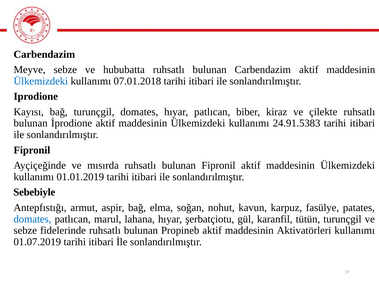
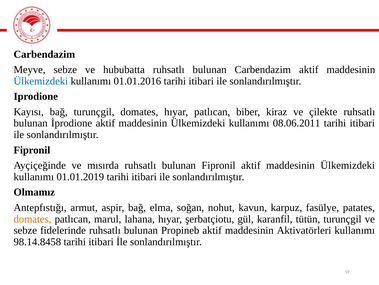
07.01.2018: 07.01.2018 -> 01.01.2016
24.91.5383: 24.91.5383 -> 08.06.2011
Sebebiyle: Sebebiyle -> Olmamız
domates at (32, 218) colour: blue -> orange
01.07.2019: 01.07.2019 -> 98.14.8458
